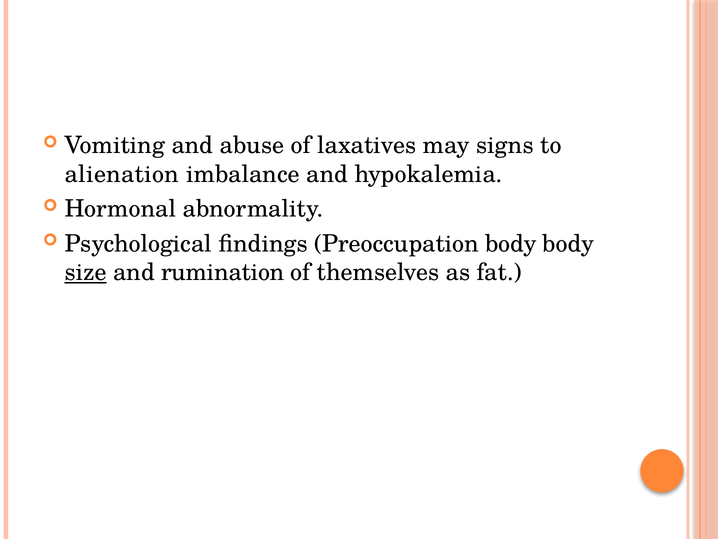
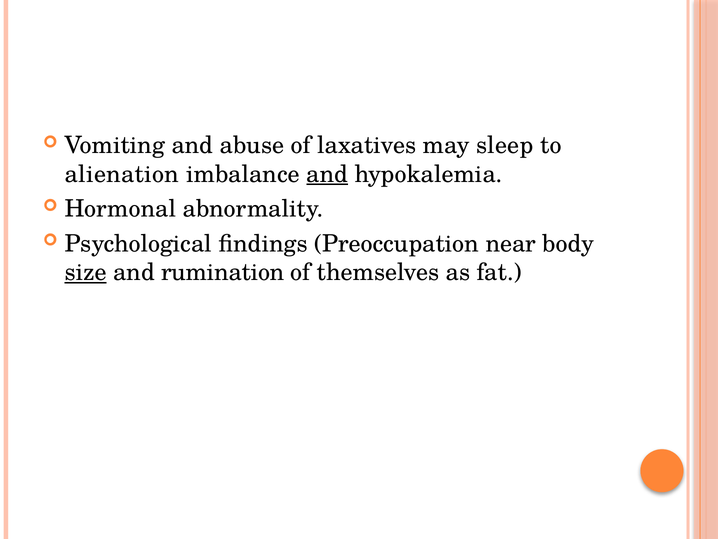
signs: signs -> sleep
and at (327, 174) underline: none -> present
Preoccupation body: body -> near
